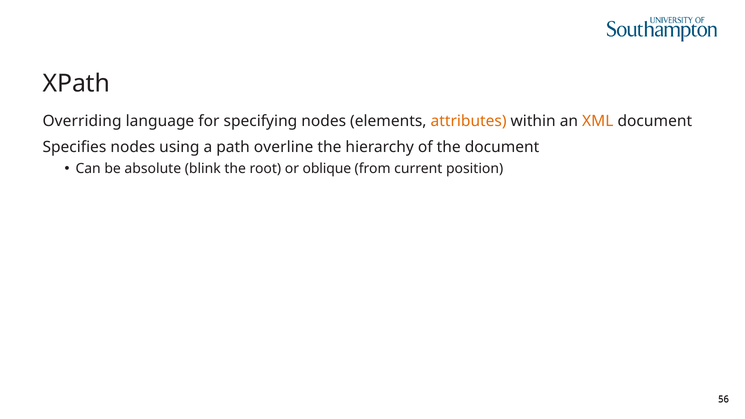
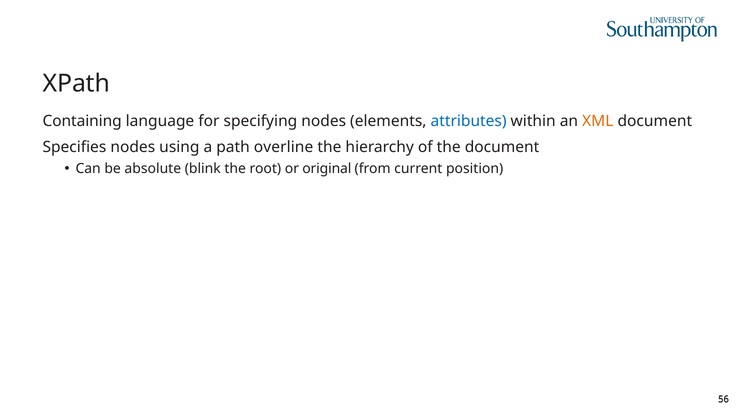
Overriding: Overriding -> Containing
attributes colour: orange -> blue
oblique: oblique -> original
